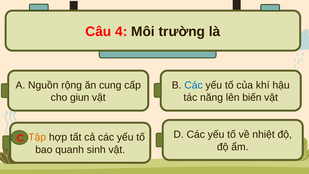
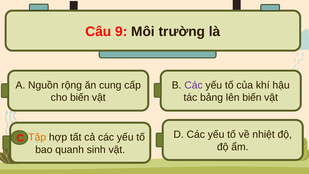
4: 4 -> 9
Các at (193, 85) colour: blue -> purple
cho giun: giun -> biến
năng: năng -> bảng
